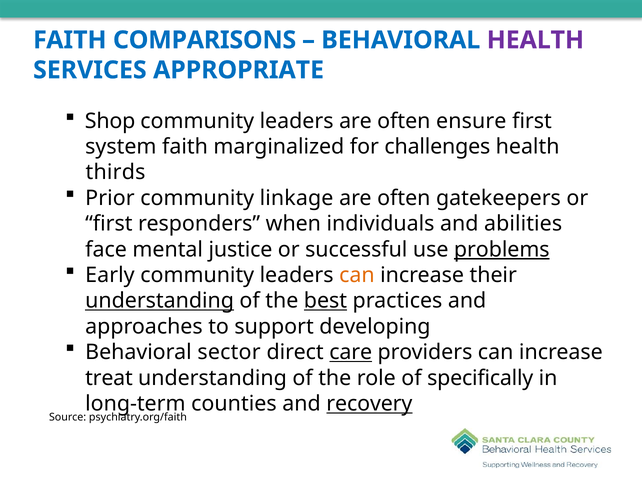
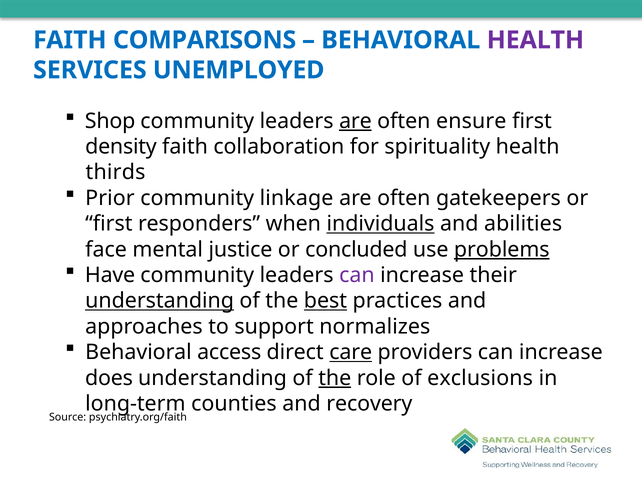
APPROPRIATE: APPROPRIATE -> UNEMPLOYED
are at (355, 121) underline: none -> present
system: system -> density
marginalized: marginalized -> collaboration
challenges: challenges -> spirituality
individuals underline: none -> present
successful: successful -> concluded
Early: Early -> Have
can at (357, 275) colour: orange -> purple
developing: developing -> normalizes
sector: sector -> access
treat: treat -> does
the at (335, 378) underline: none -> present
specifically: specifically -> exclusions
recovery underline: present -> none
